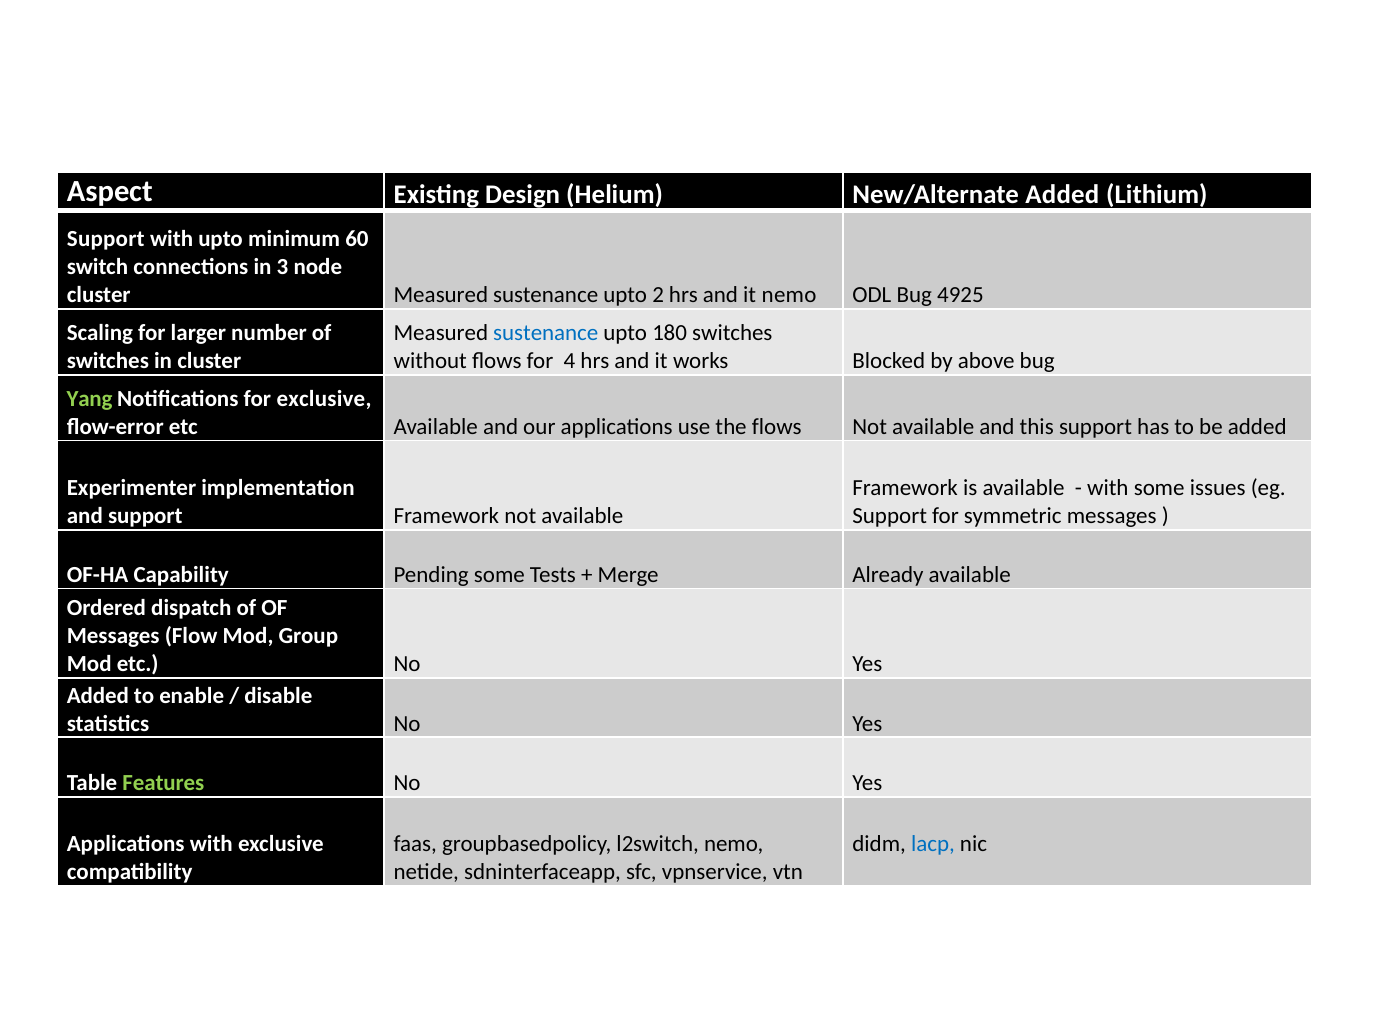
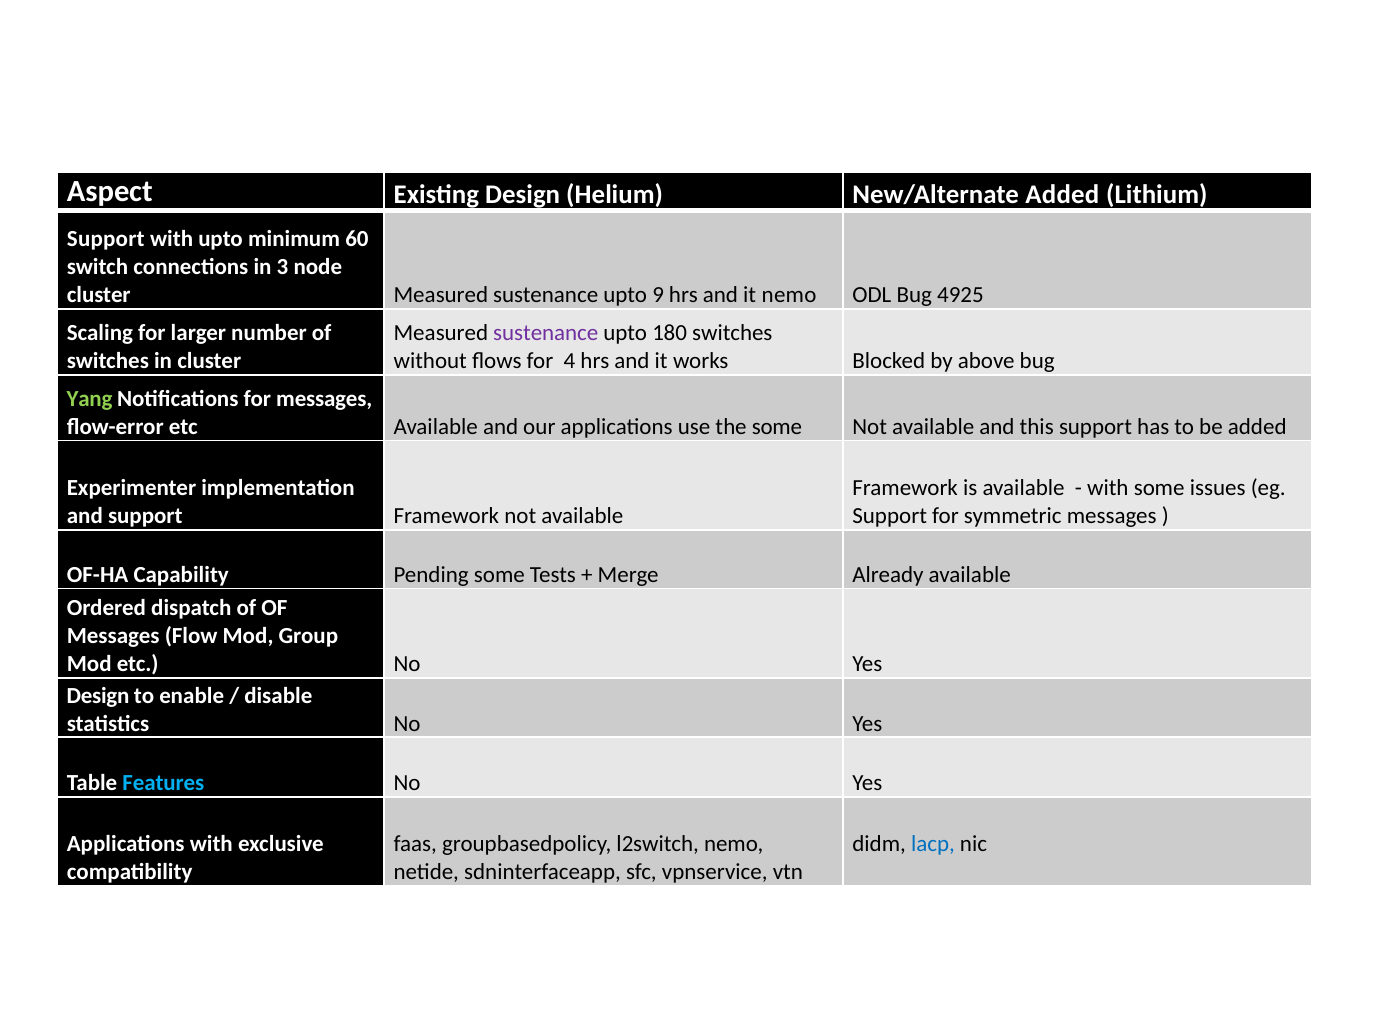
2: 2 -> 9
sustenance at (546, 333) colour: blue -> purple
for exclusive: exclusive -> messages
the flows: flows -> some
Added at (98, 695): Added -> Design
Features colour: light green -> light blue
